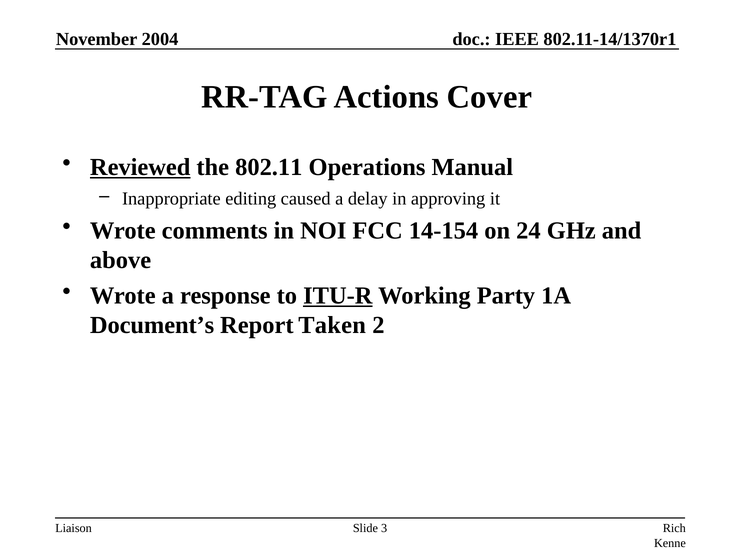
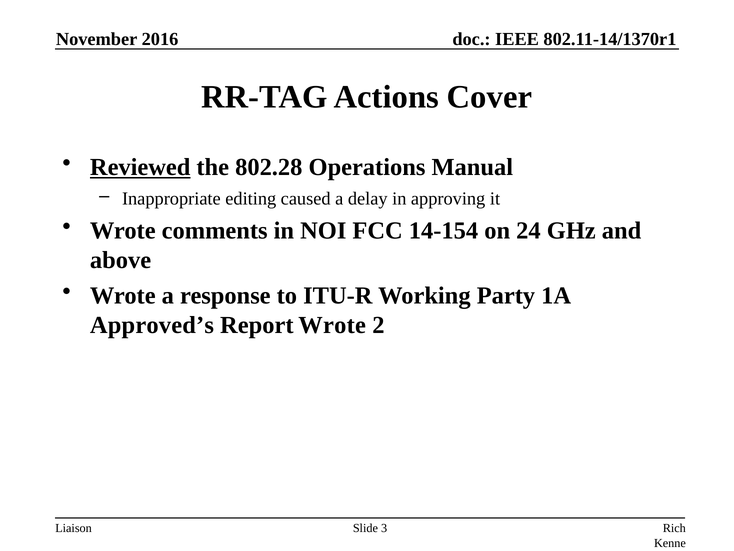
2004: 2004 -> 2016
802.11: 802.11 -> 802.28
ITU-R underline: present -> none
Document’s: Document’s -> Approved’s
Report Taken: Taken -> Wrote
